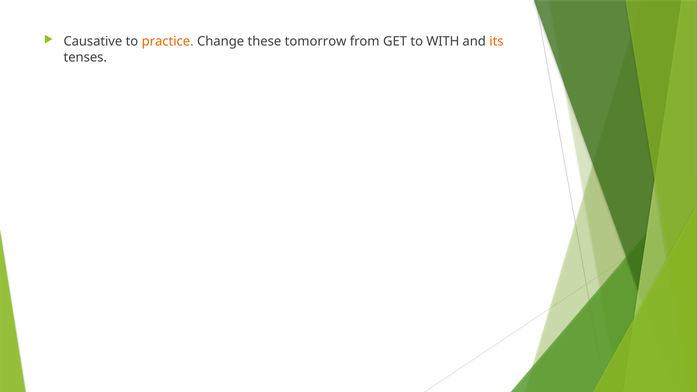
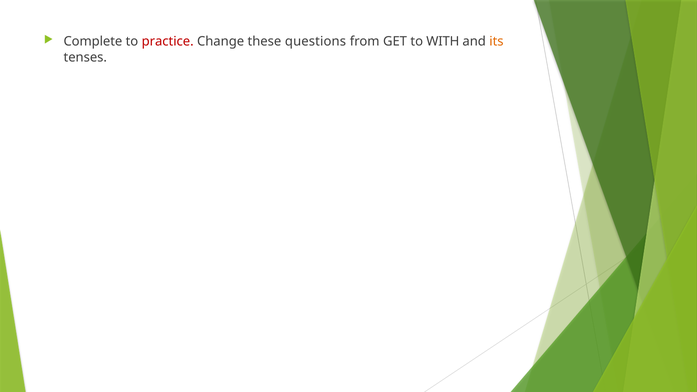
Causative: Causative -> Complete
practice colour: orange -> red
tomorrow: tomorrow -> questions
